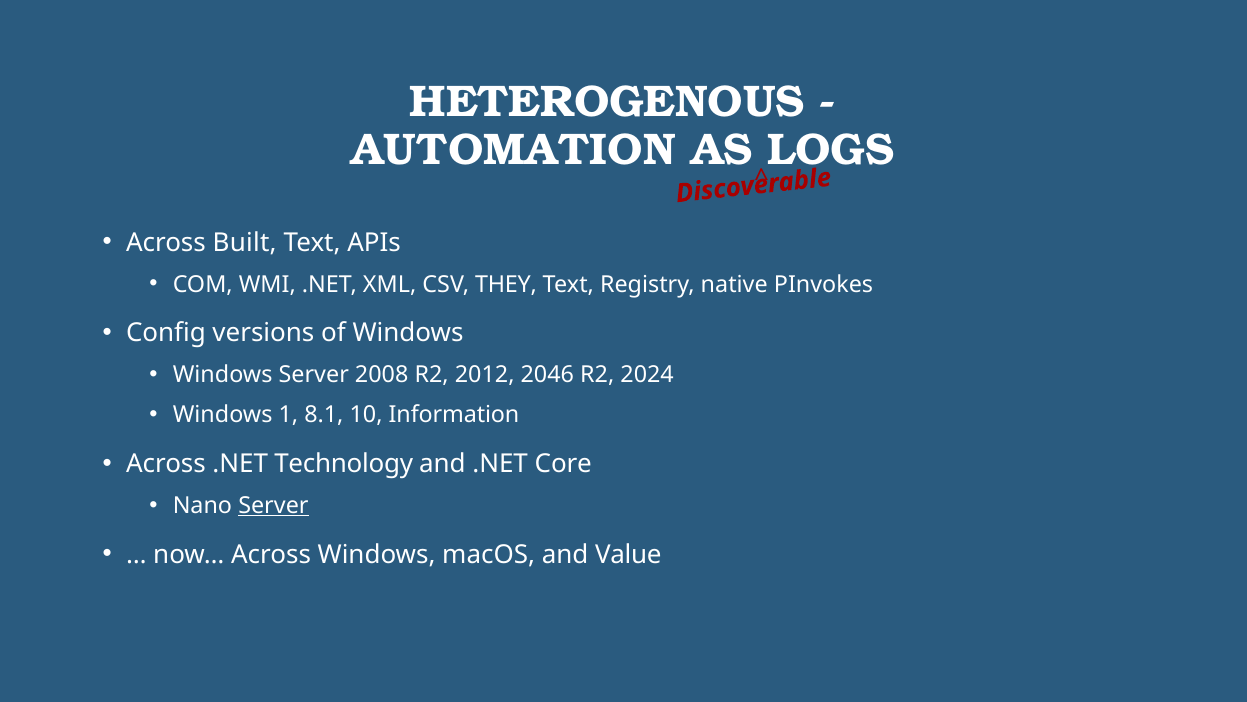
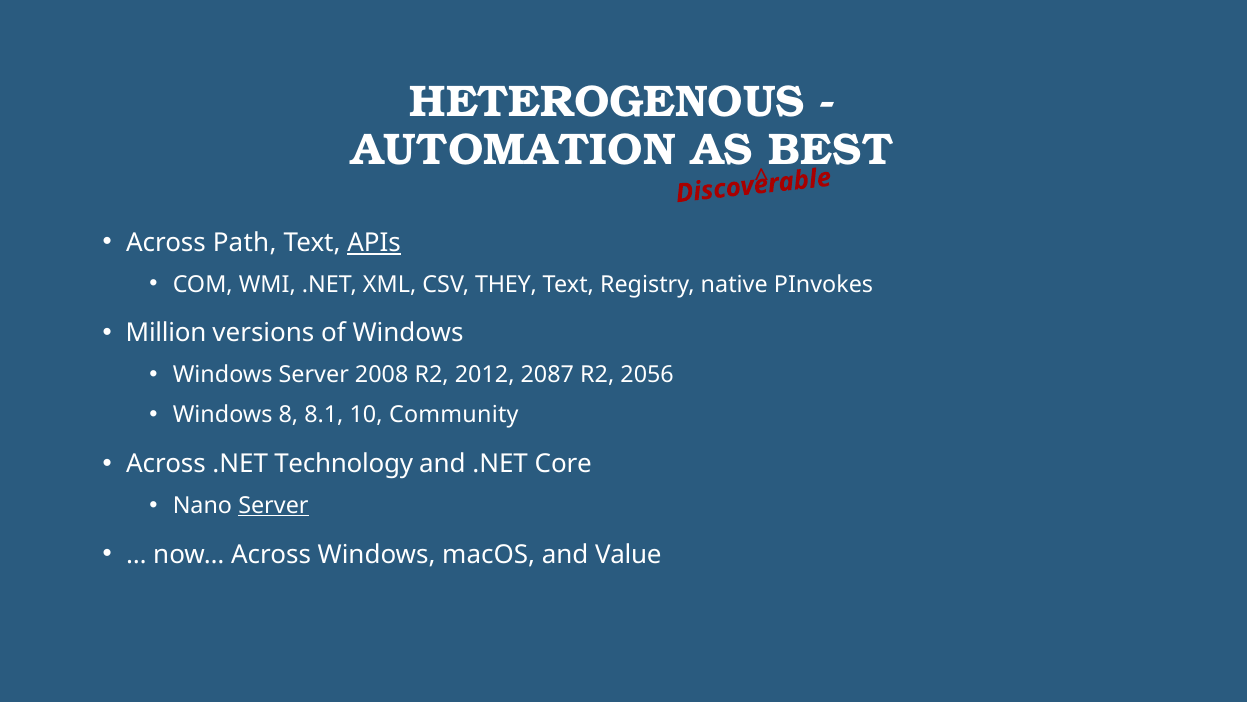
LOGS: LOGS -> BEST
Built: Built -> Path
APIs underline: none -> present
Config: Config -> Million
2046: 2046 -> 2087
2024: 2024 -> 2056
1: 1 -> 8
Information: Information -> Community
